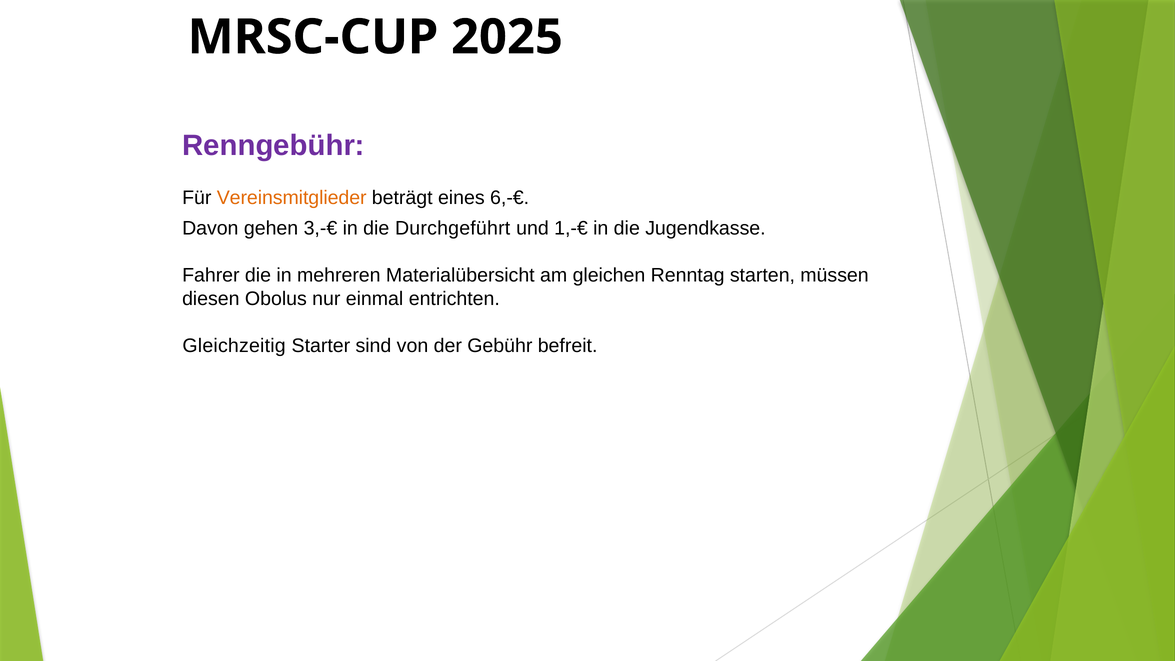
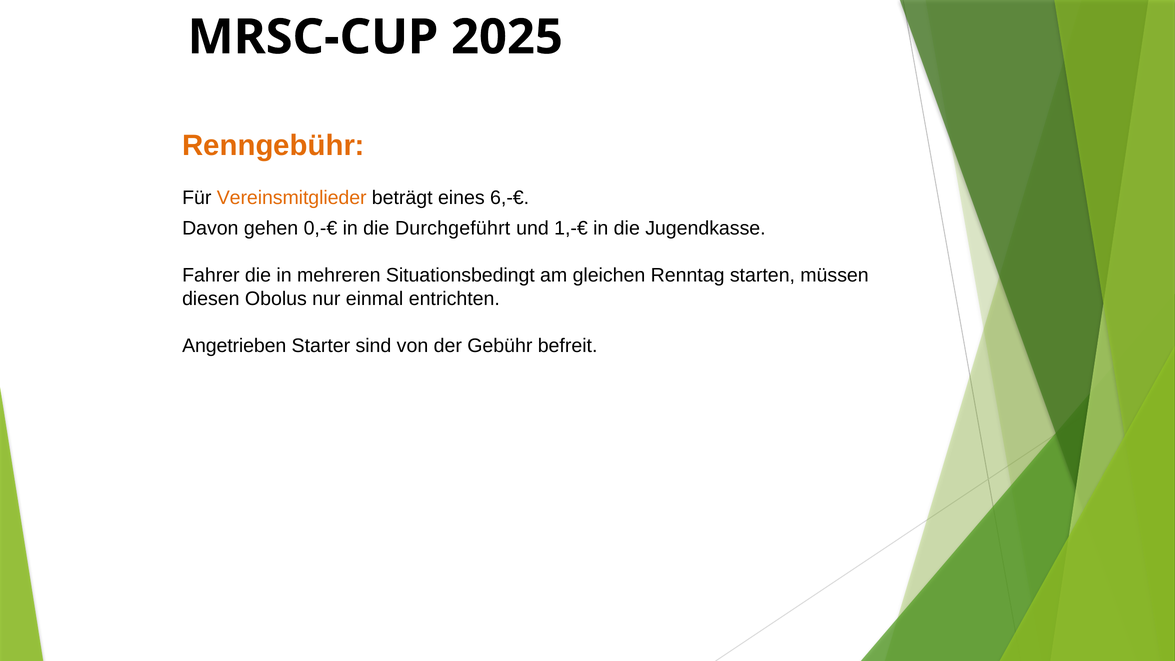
Renngebühr colour: purple -> orange
3,-€: 3,-€ -> 0,-€
Materialübersicht: Materialübersicht -> Situationsbedingt
Gleichzeitig: Gleichzeitig -> Angetrieben
